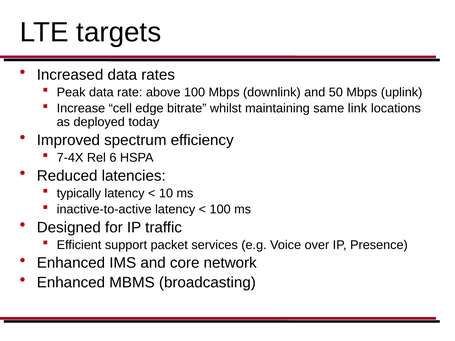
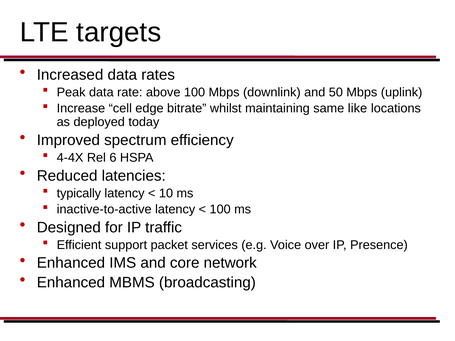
link: link -> like
7-4X: 7-4X -> 4-4X
